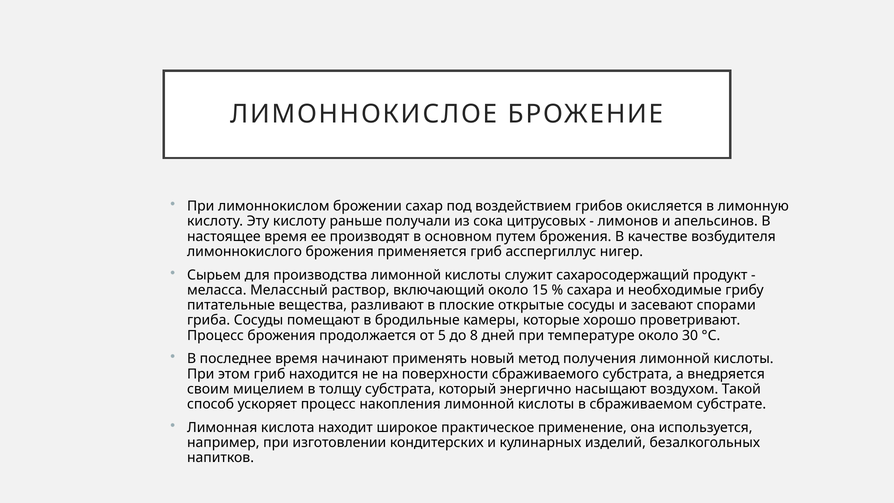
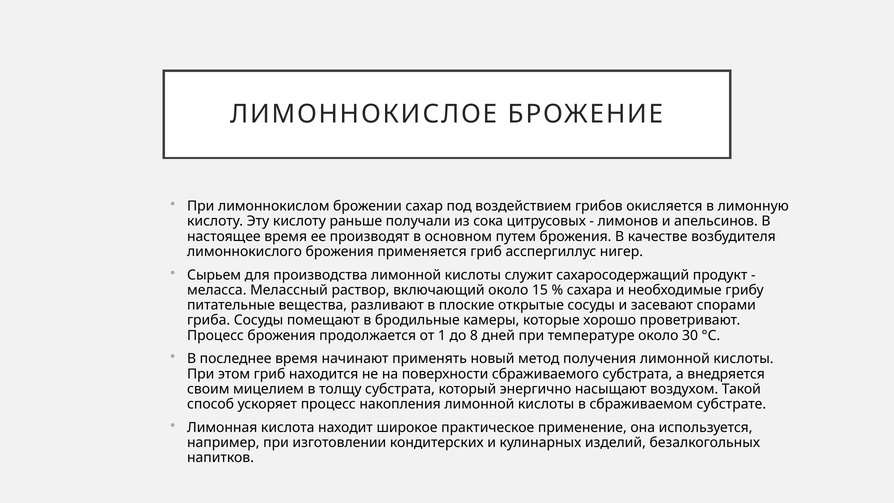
5: 5 -> 1
